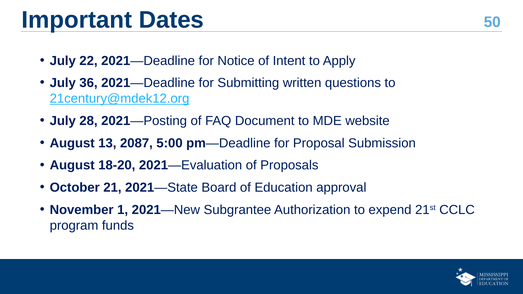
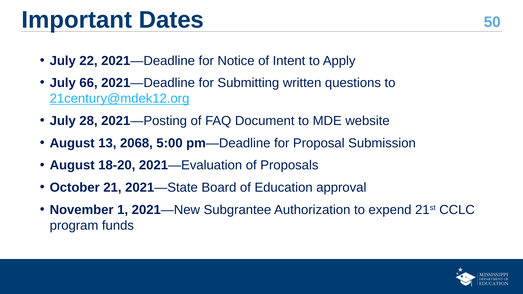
36: 36 -> 66
2087: 2087 -> 2068
